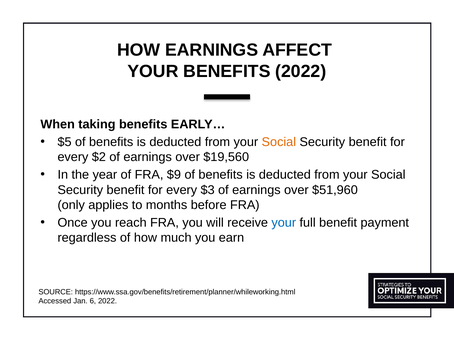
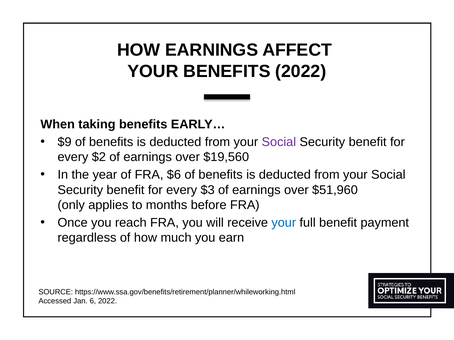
$5: $5 -> $9
Social at (279, 142) colour: orange -> purple
$9: $9 -> $6
